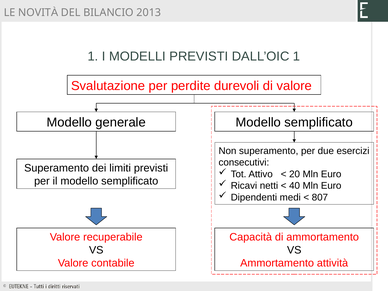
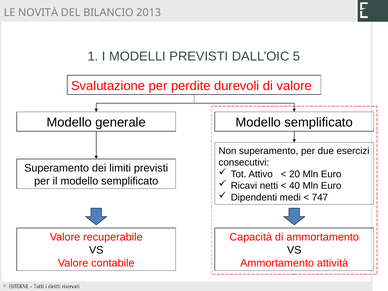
DALL’OIC 1: 1 -> 5
807: 807 -> 747
